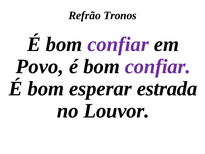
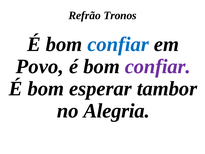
confiar at (118, 44) colour: purple -> blue
estrada: estrada -> tambor
Louvor: Louvor -> Alegria
